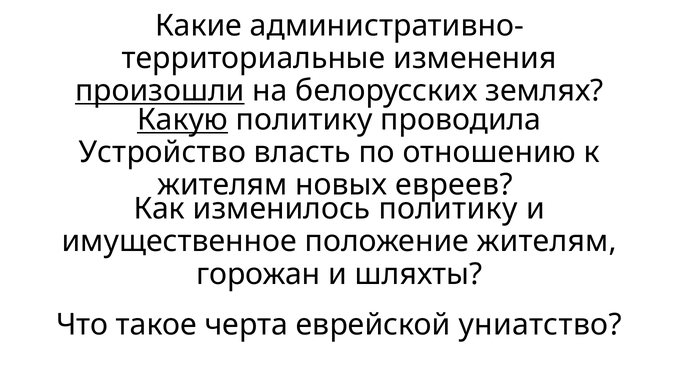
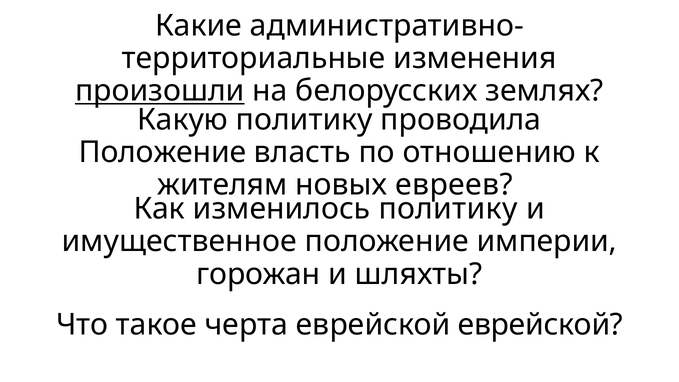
Какую underline: present -> none
Устройство at (162, 152): Устройство -> Положение
положение жителям: жителям -> империи
еврейской униатство: униатство -> еврейской
